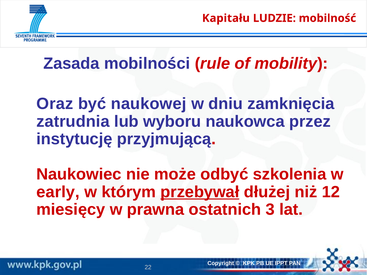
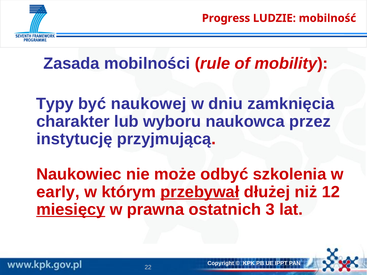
Kapitału: Kapitału -> Progress
Oraz: Oraz -> Typy
zatrudnia: zatrudnia -> charakter
miesięcy underline: none -> present
